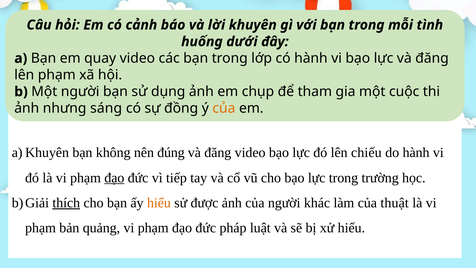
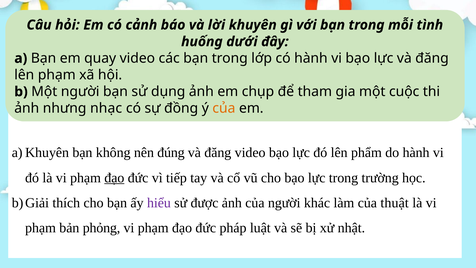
sáng: sáng -> nhạc
chiếu: chiếu -> phẩm
thích underline: present -> none
hiểu at (159, 203) colour: orange -> purple
quảng: quảng -> phỏng
xử hiểu: hiểu -> nhật
